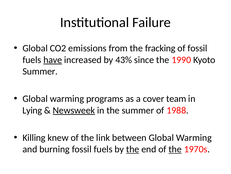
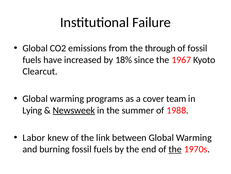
fracking: fracking -> through
have underline: present -> none
43%: 43% -> 18%
1990: 1990 -> 1967
Summer at (40, 71): Summer -> Clearcut
Killing: Killing -> Labor
the at (133, 149) underline: present -> none
